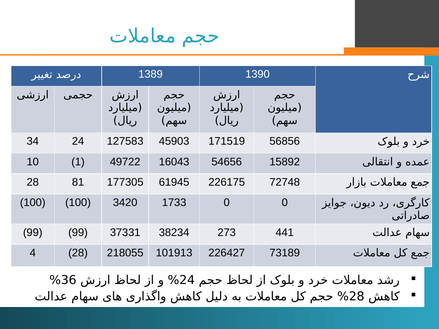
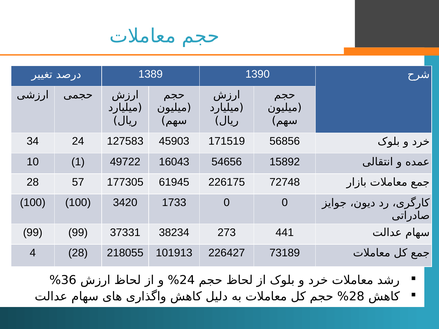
81: 81 -> 57
